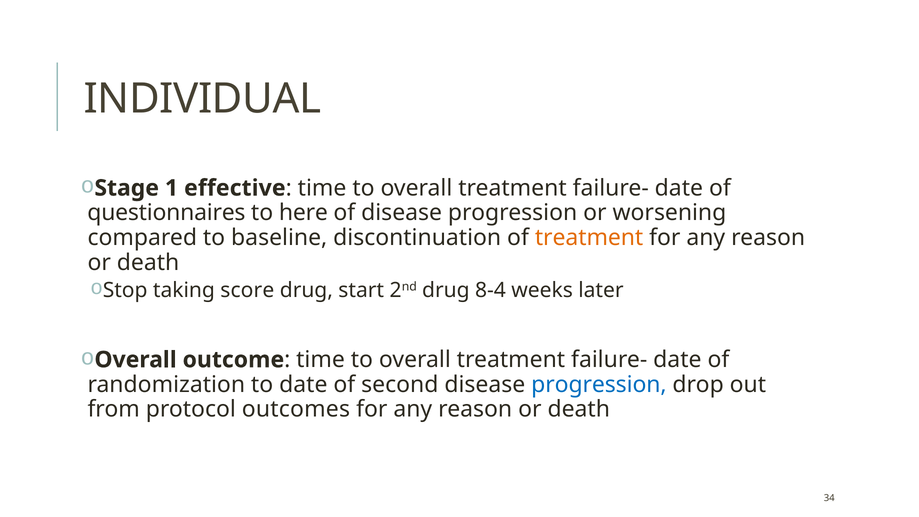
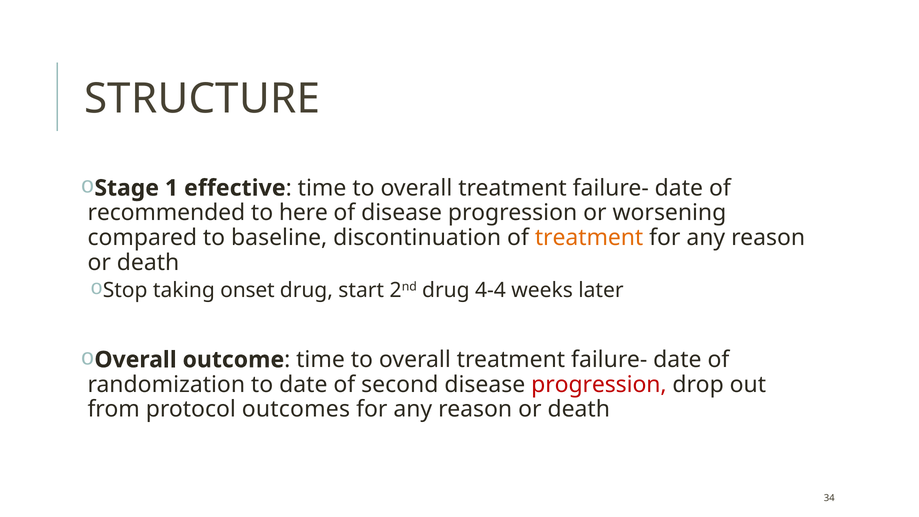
INDIVIDUAL: INDIVIDUAL -> STRUCTURE
questionnaires: questionnaires -> recommended
score: score -> onset
8-4: 8-4 -> 4-4
progression at (599, 384) colour: blue -> red
